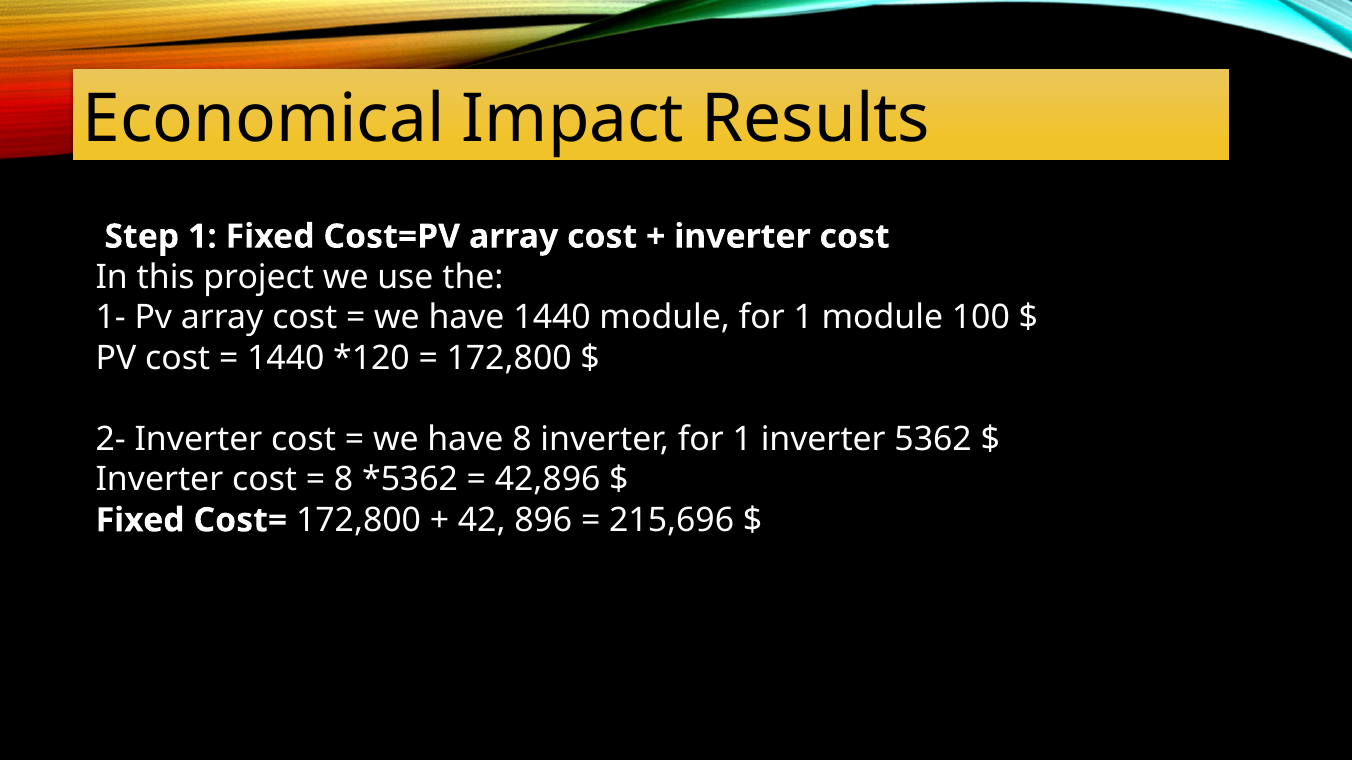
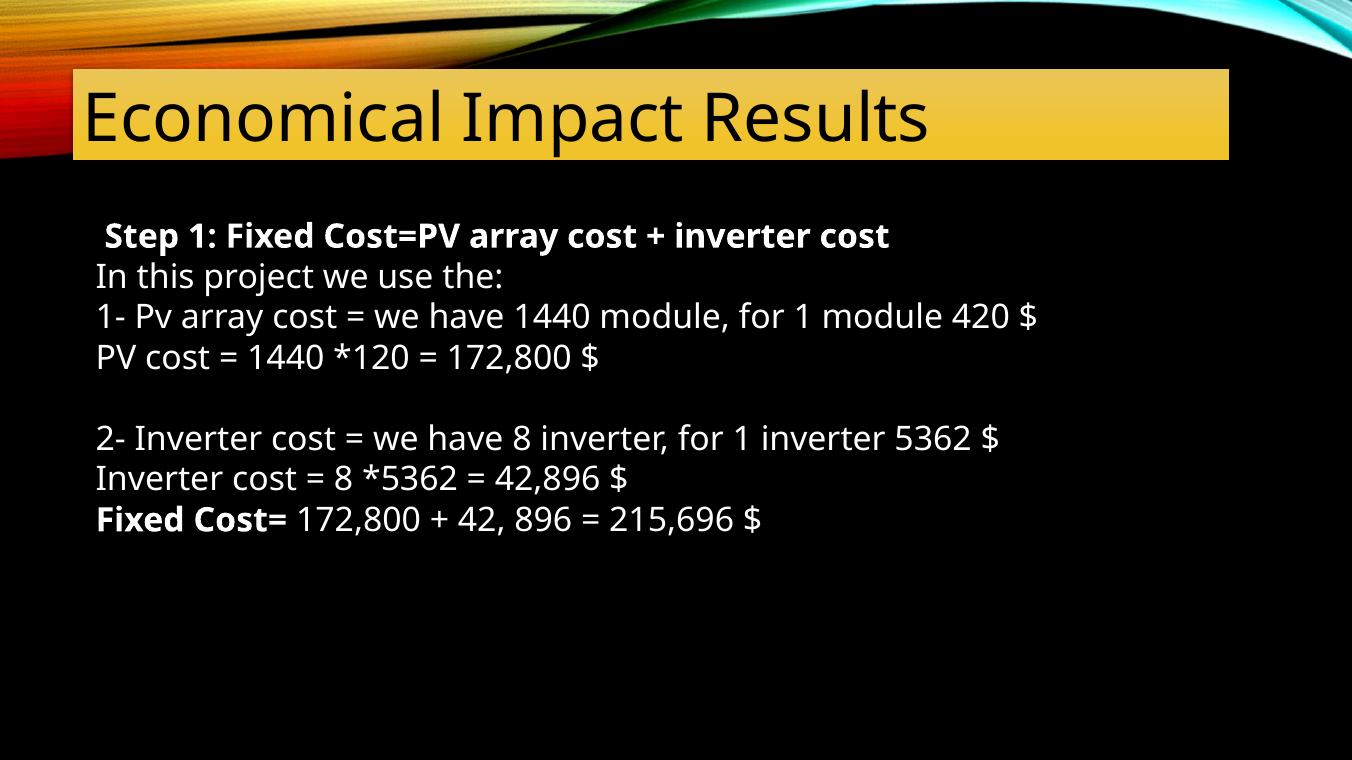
100: 100 -> 420
